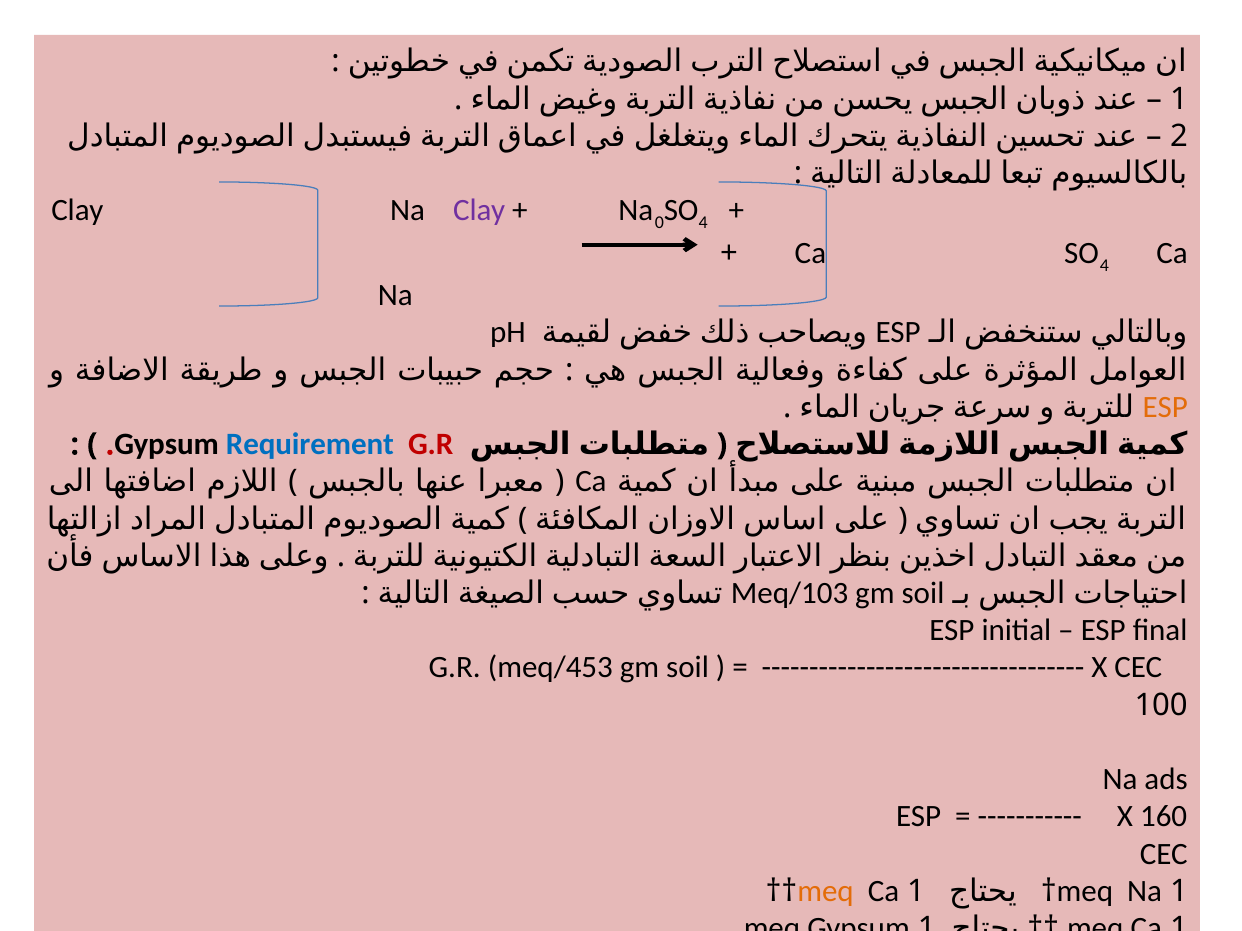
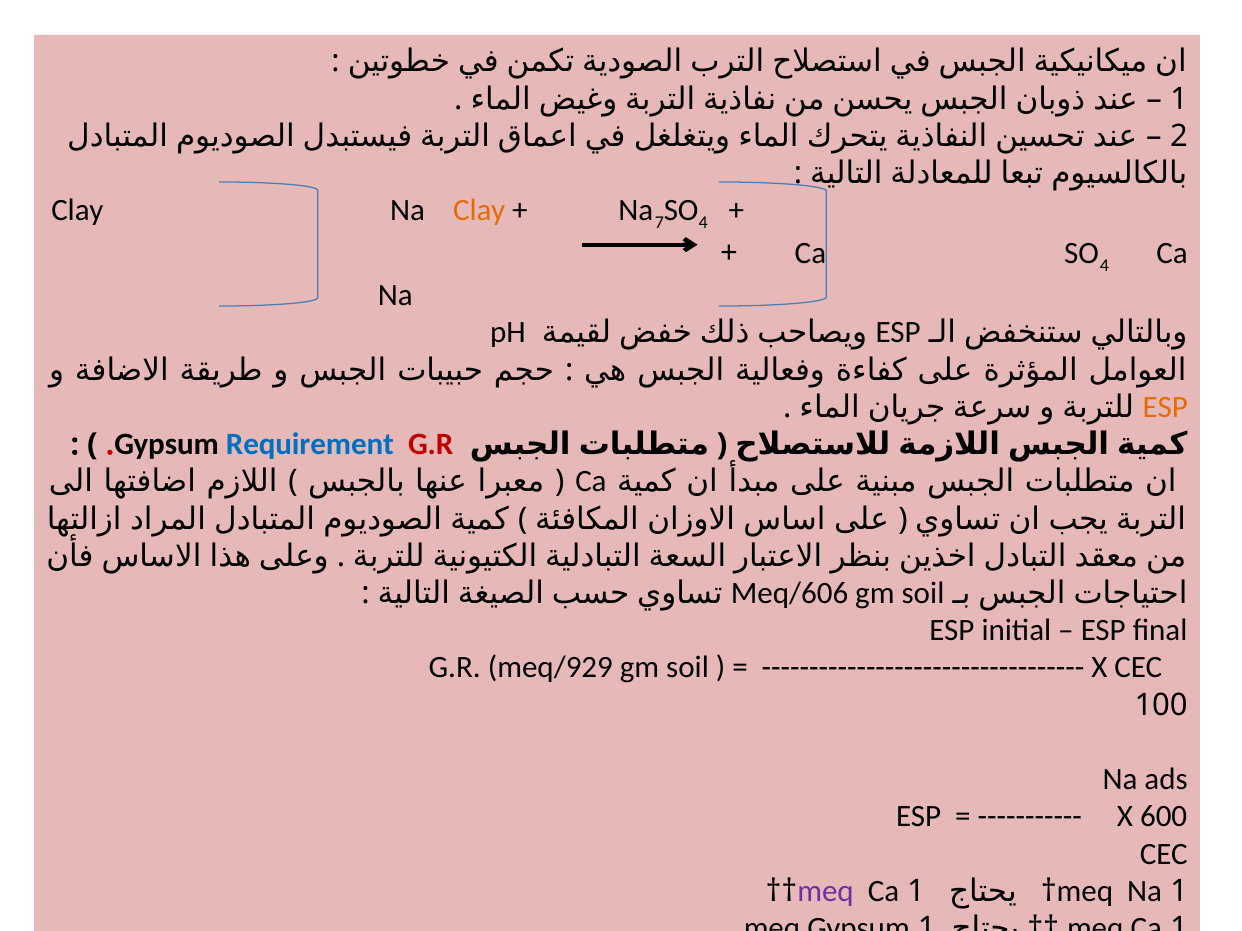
Clay at (479, 211) colour: purple -> orange
0: 0 -> 7
Meq/103: Meq/103 -> Meq/606
meq/453: meq/453 -> meq/929
160: 160 -> 600
meq at (826, 892) colour: orange -> purple
